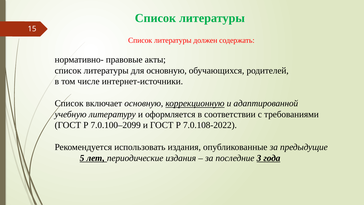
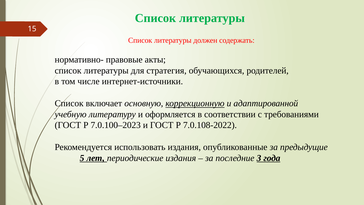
для основную: основную -> стратегия
7.0.100–2099: 7.0.100–2099 -> 7.0.100–2023
